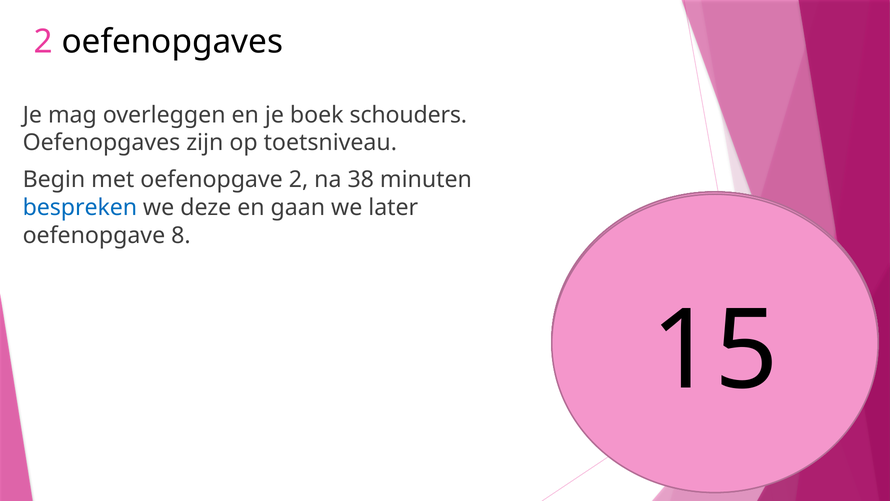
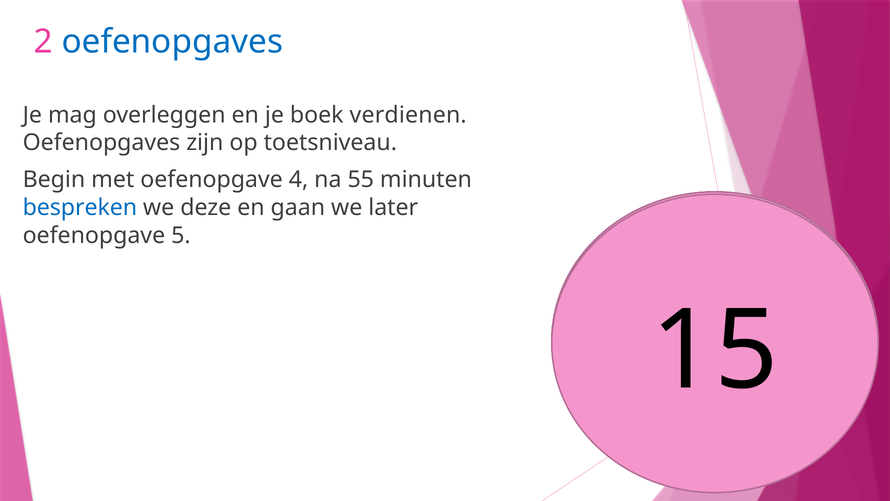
oefenopgaves at (172, 42) colour: black -> blue
schouders: schouders -> verdienen
oefenopgave 2: 2 -> 4
38: 38 -> 55
8: 8 -> 5
